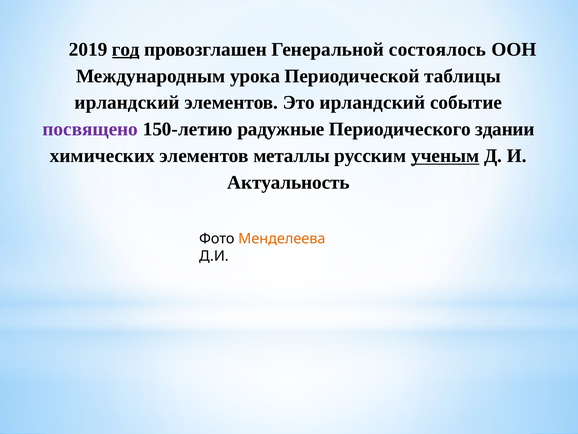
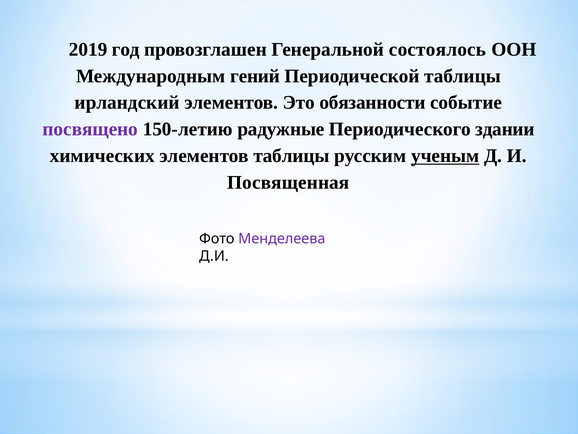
год underline: present -> none
урока: урока -> гений
Это ирландский: ирландский -> обязанности
элементов металлы: металлы -> таблицы
Актуальность: Актуальность -> Посвященная
Менделеева colour: orange -> purple
